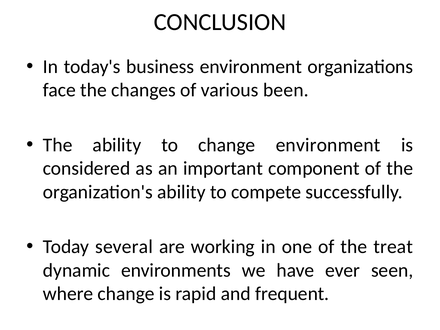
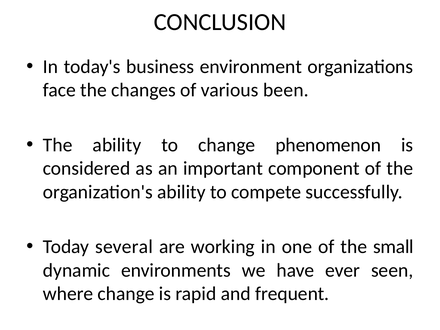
change environment: environment -> phenomenon
treat: treat -> small
